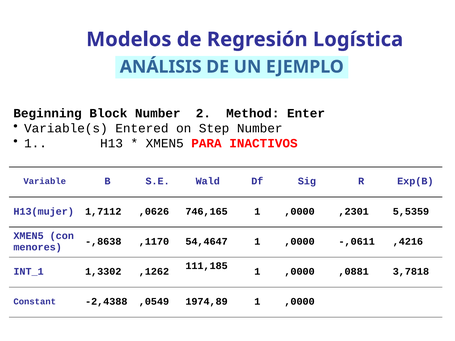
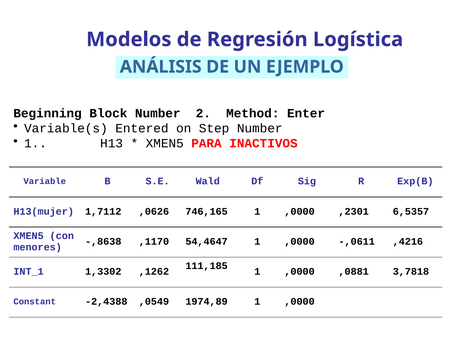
5,5359: 5,5359 -> 6,5357
